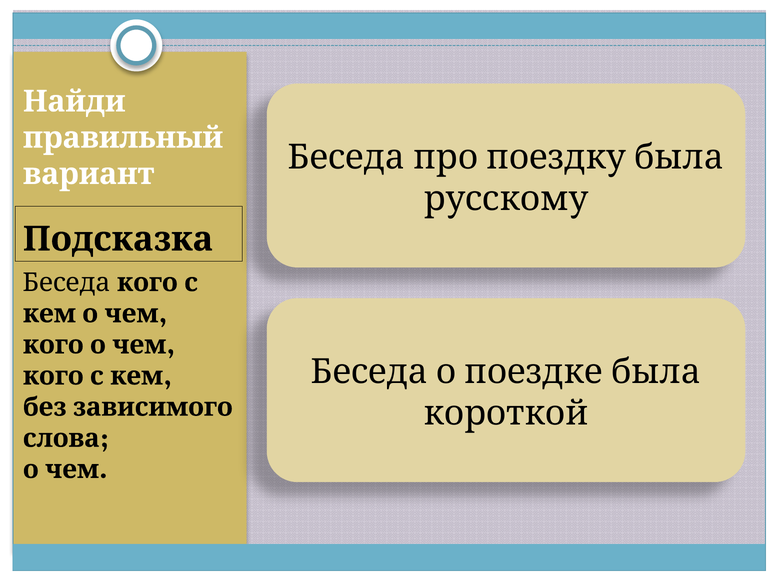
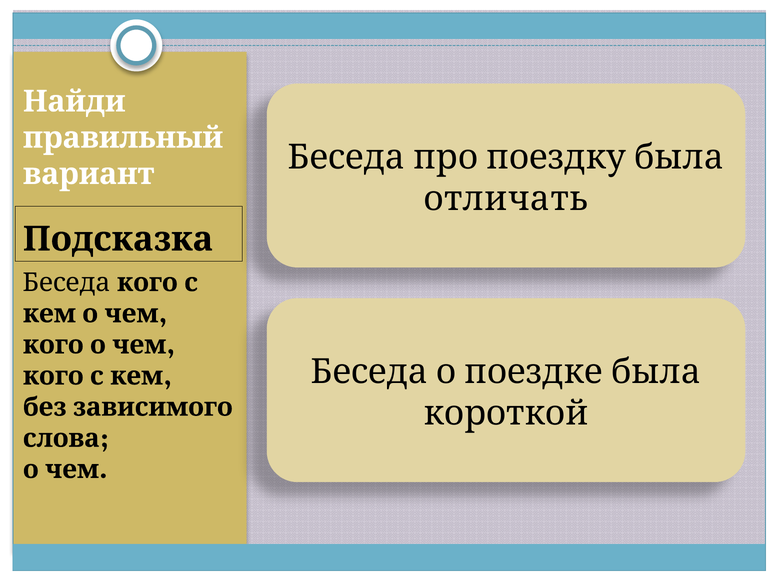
русскому: русскому -> отличать
